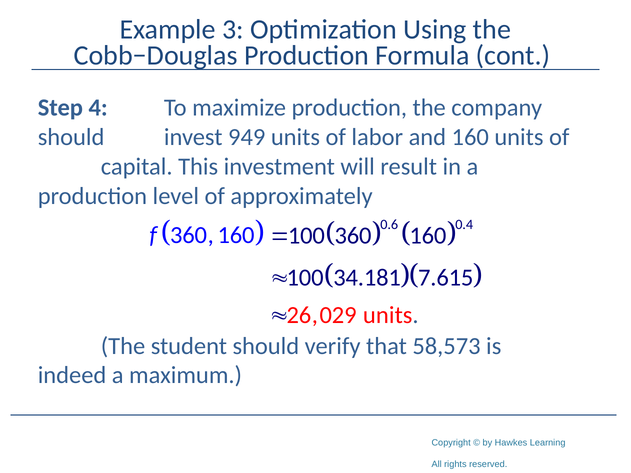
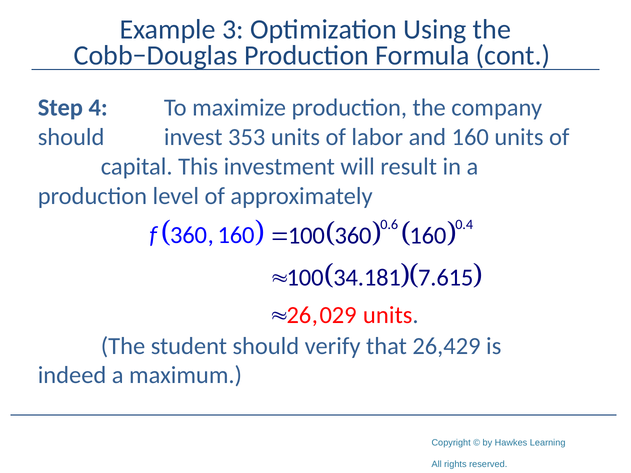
949: 949 -> 353
58,573: 58,573 -> 26,429
